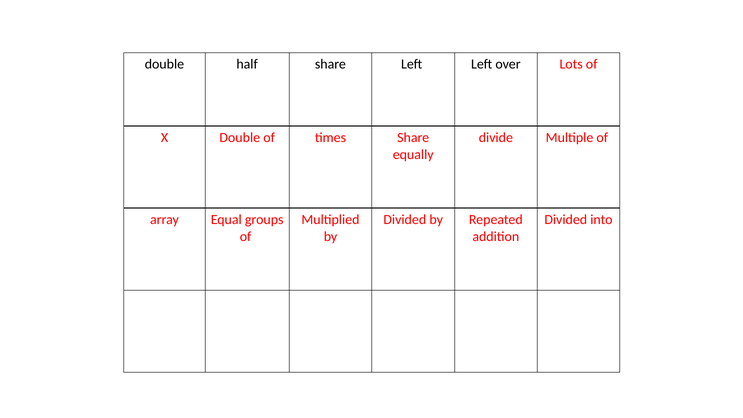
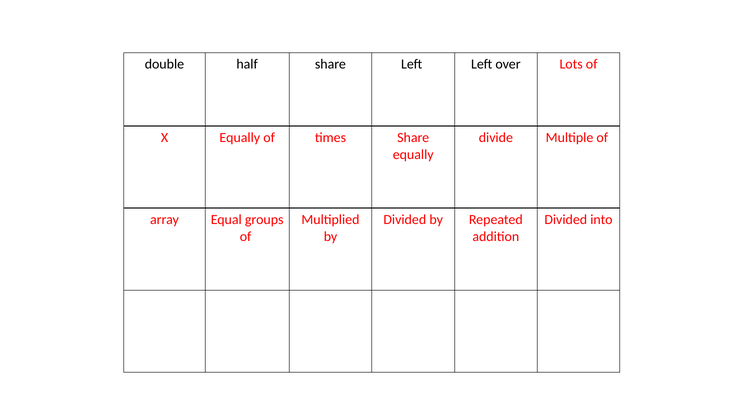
X Double: Double -> Equally
